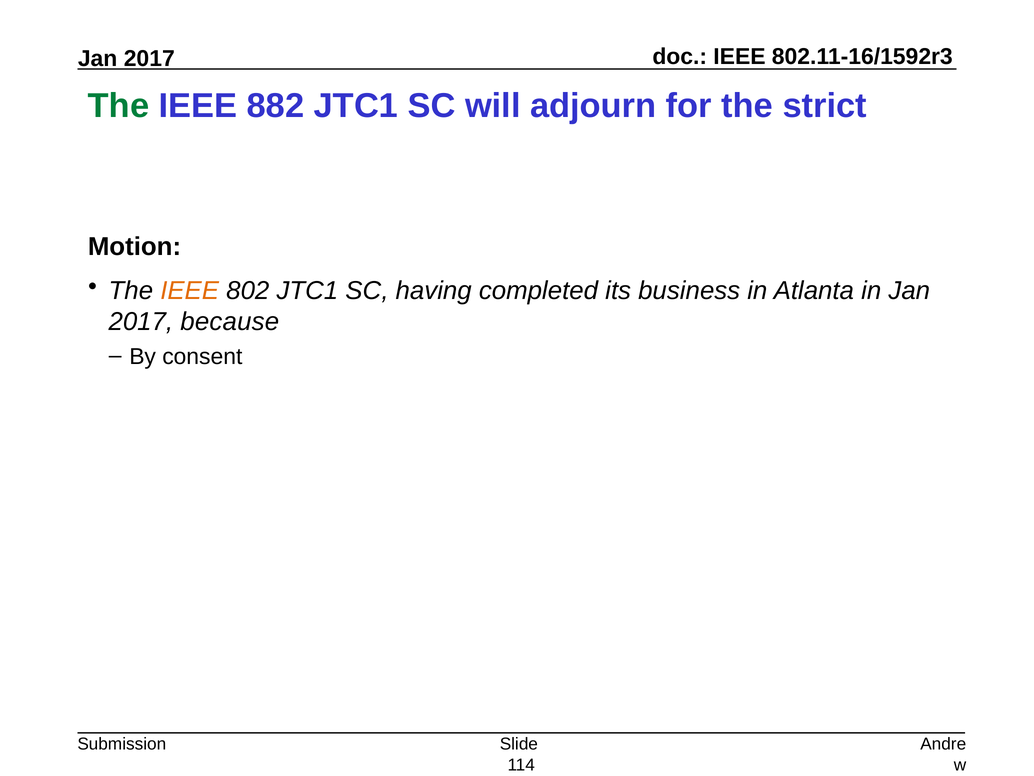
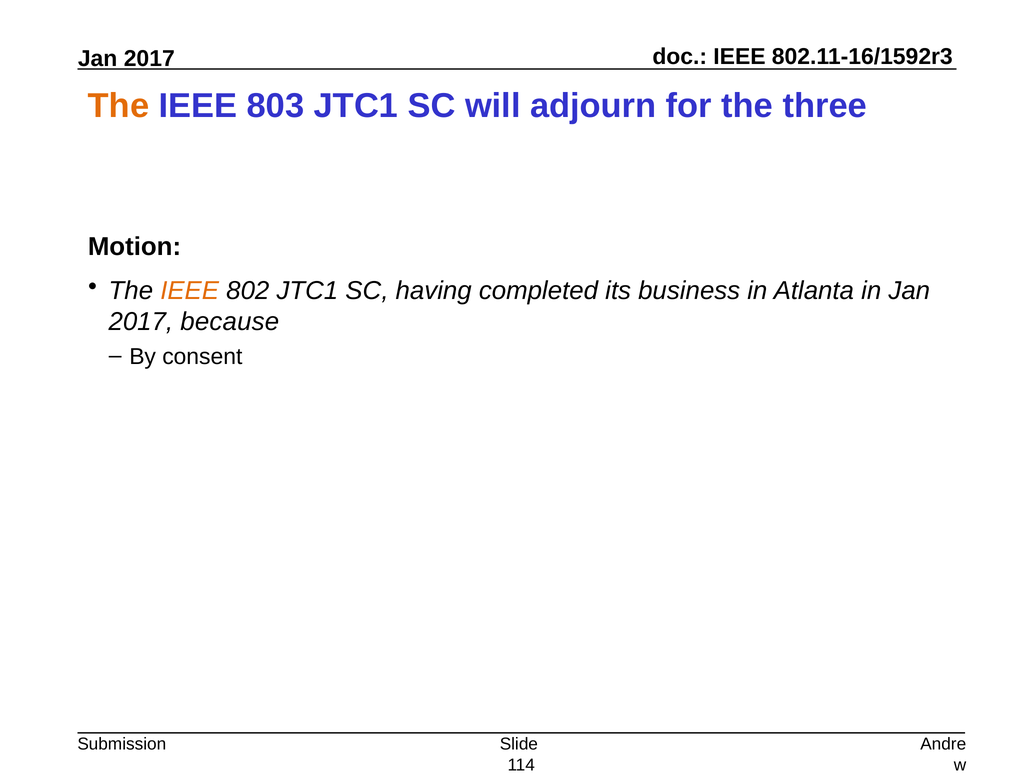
The at (119, 106) colour: green -> orange
882: 882 -> 803
strict: strict -> three
